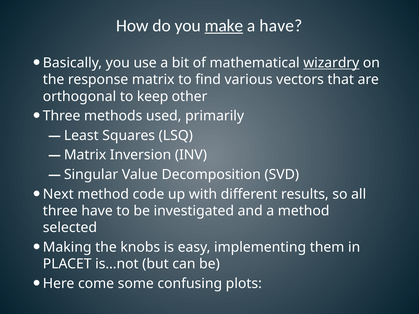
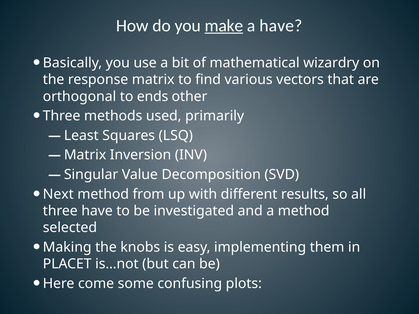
wizardry underline: present -> none
keep: keep -> ends
code: code -> from
